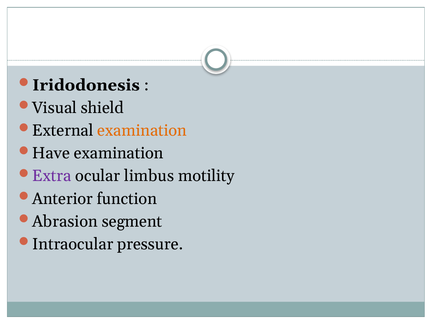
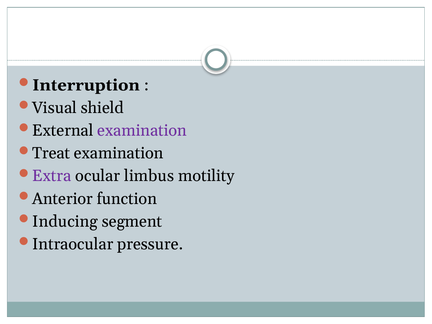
Iridodonesis: Iridodonesis -> Interruption
examination at (142, 131) colour: orange -> purple
Have: Have -> Treat
Abrasion: Abrasion -> Inducing
